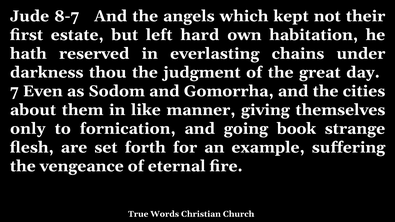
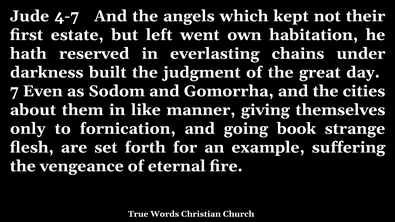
8-7: 8-7 -> 4-7
hard: hard -> went
thou: thou -> built
